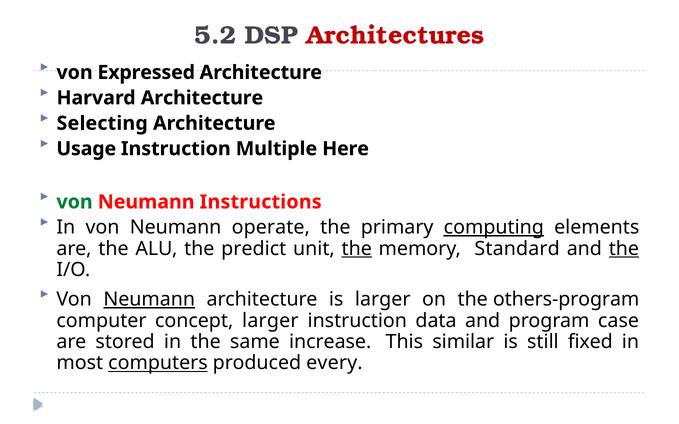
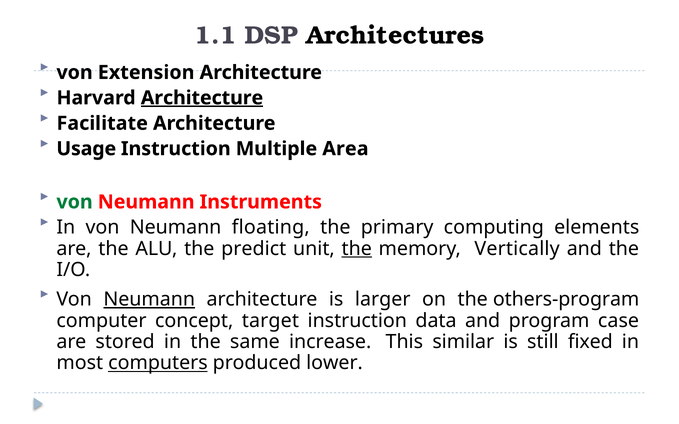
5.2: 5.2 -> 1.1
Architectures colour: red -> black
Expressed: Expressed -> Extension
Architecture at (202, 98) underline: none -> present
Selecting: Selecting -> Facilitate
Here: Here -> Area
Instructions: Instructions -> Instruments
operate: operate -> floating
computing underline: present -> none
Standard: Standard -> Vertically
the at (624, 249) underline: present -> none
concept larger: larger -> target
every: every -> lower
